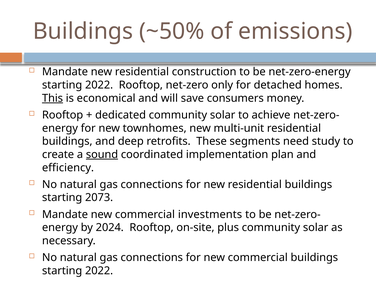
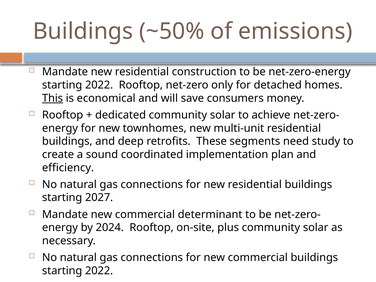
sound underline: present -> none
2073: 2073 -> 2027
investments: investments -> determinant
